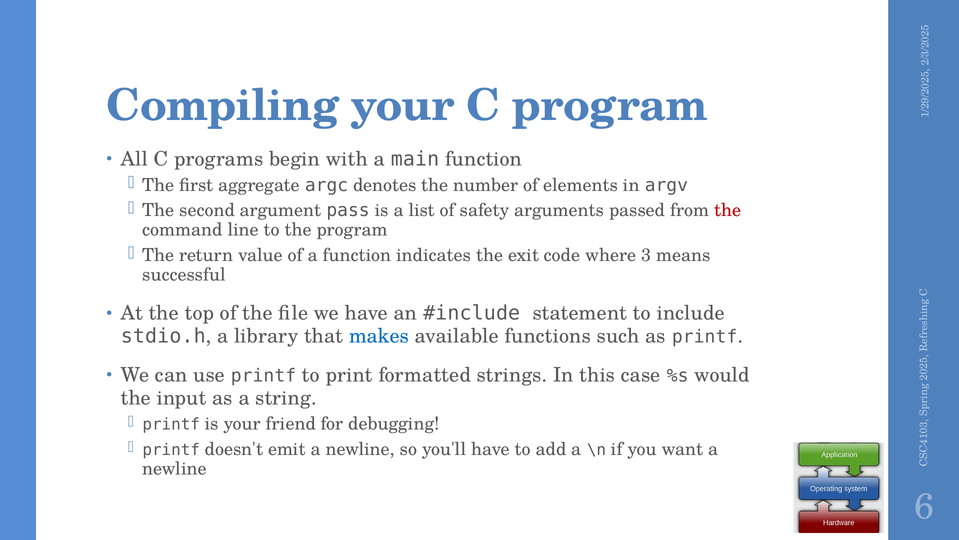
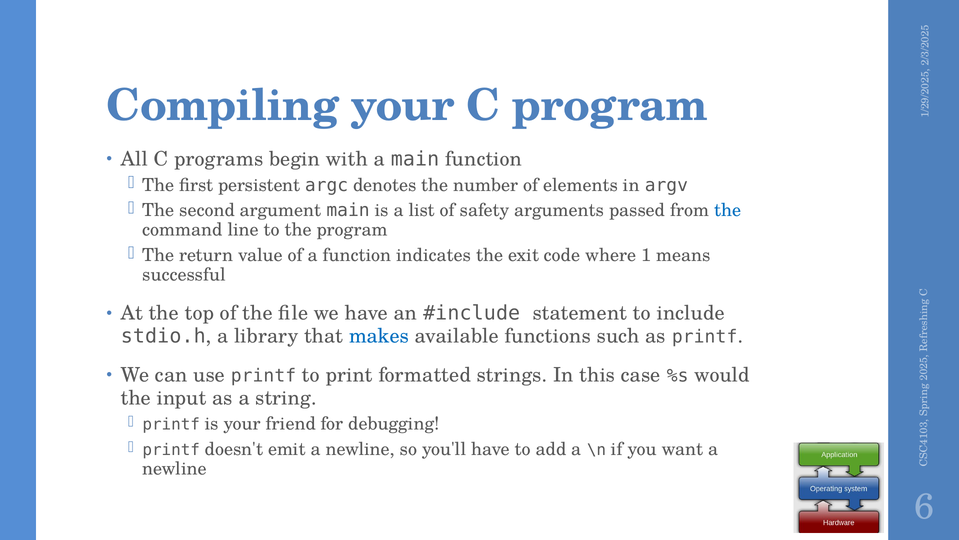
aggregate: aggregate -> persistent
argument pass: pass -> main
the at (728, 210) colour: red -> blue
where 3: 3 -> 1
